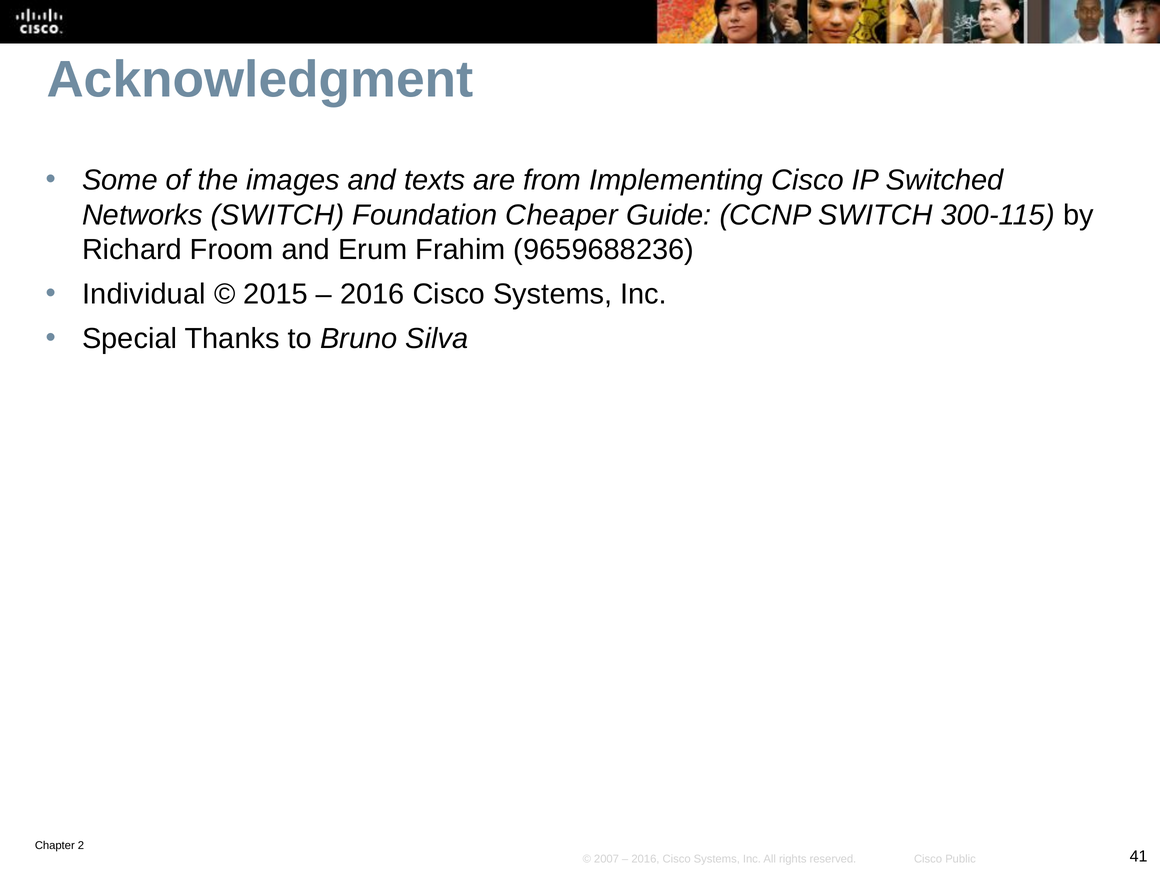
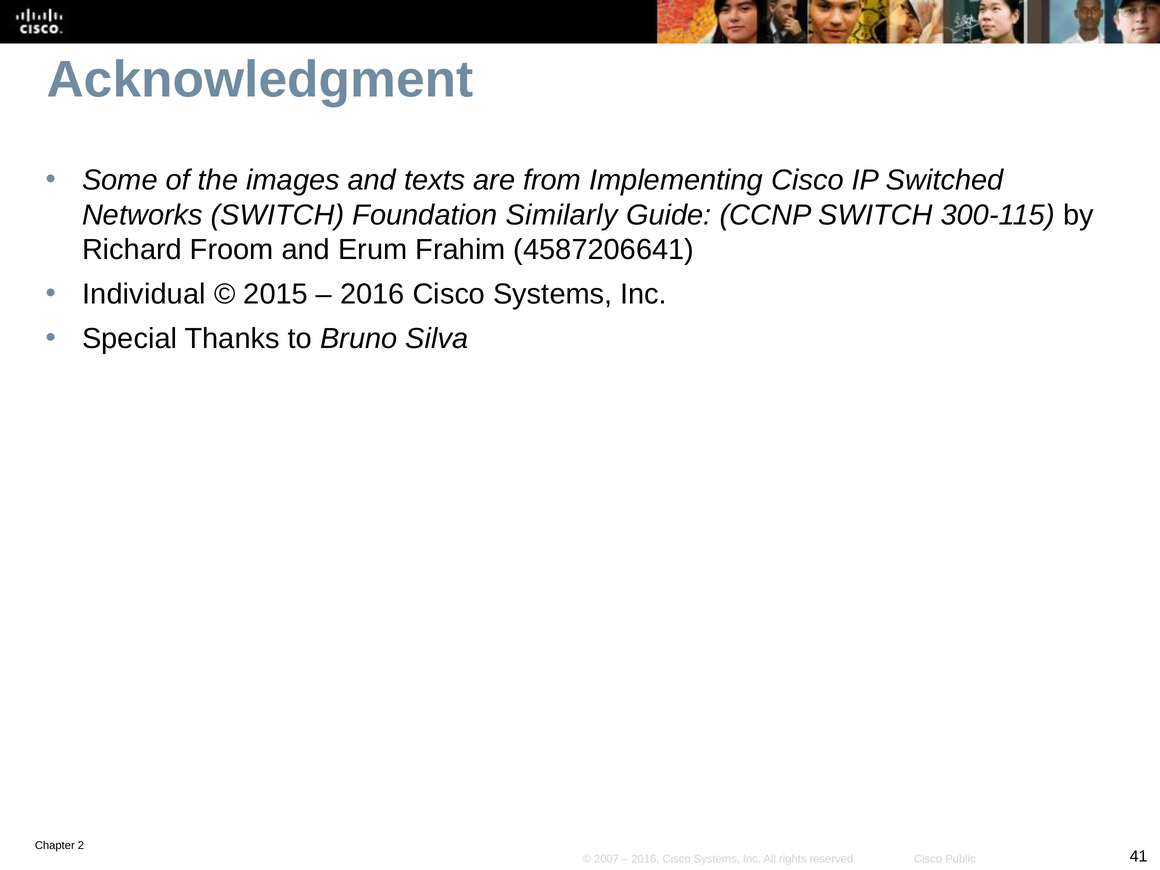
Cheaper: Cheaper -> Similarly
9659688236: 9659688236 -> 4587206641
